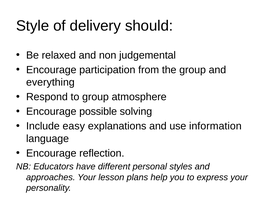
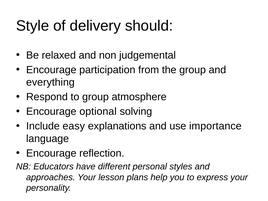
possible: possible -> optional
information: information -> importance
